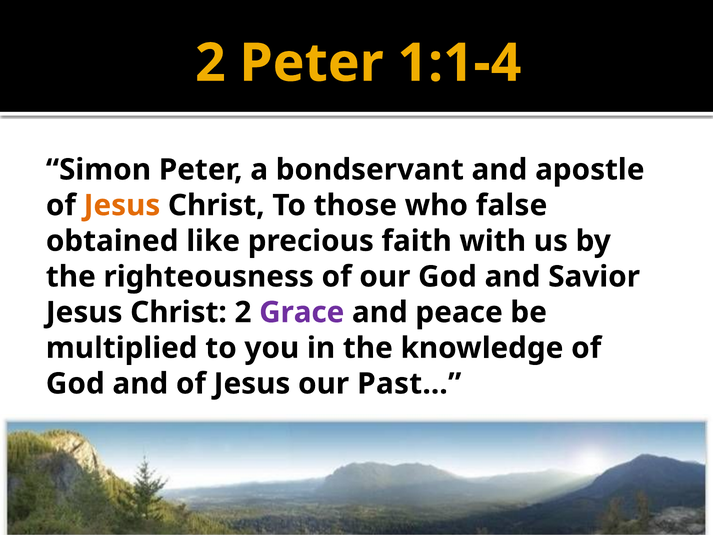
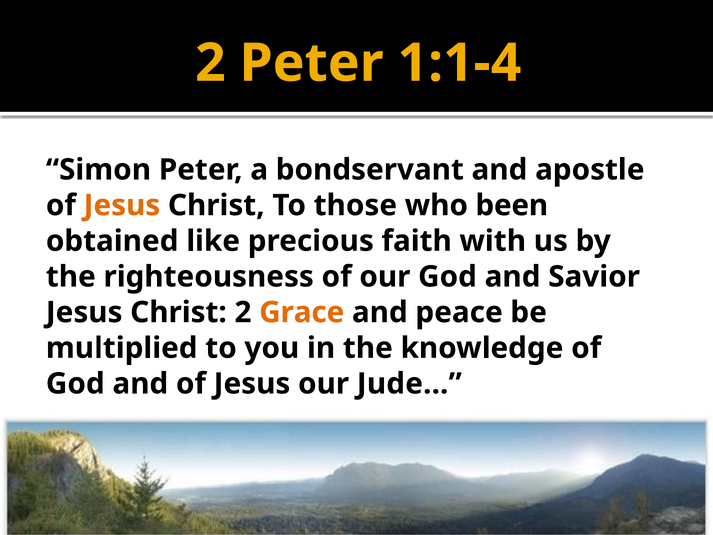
false: false -> been
Grace colour: purple -> orange
Past…: Past… -> Jude…
